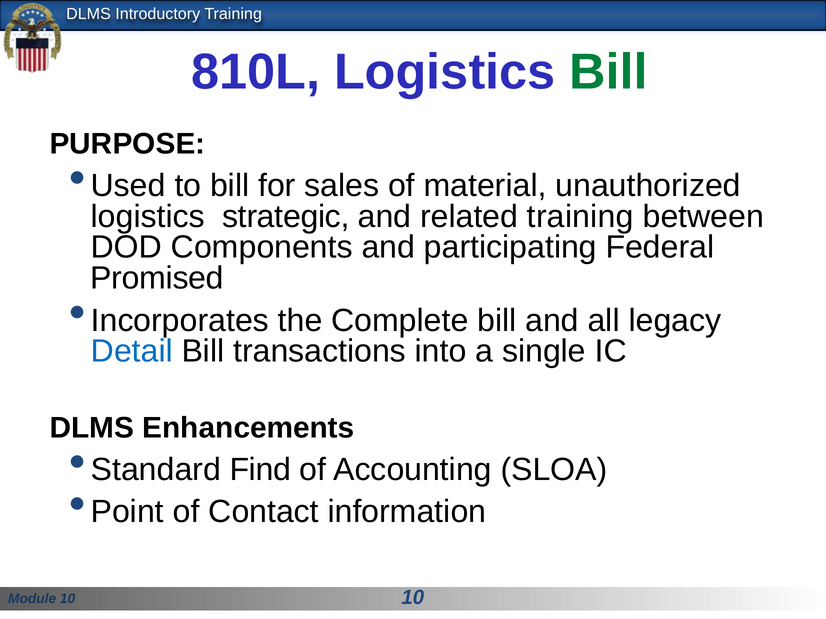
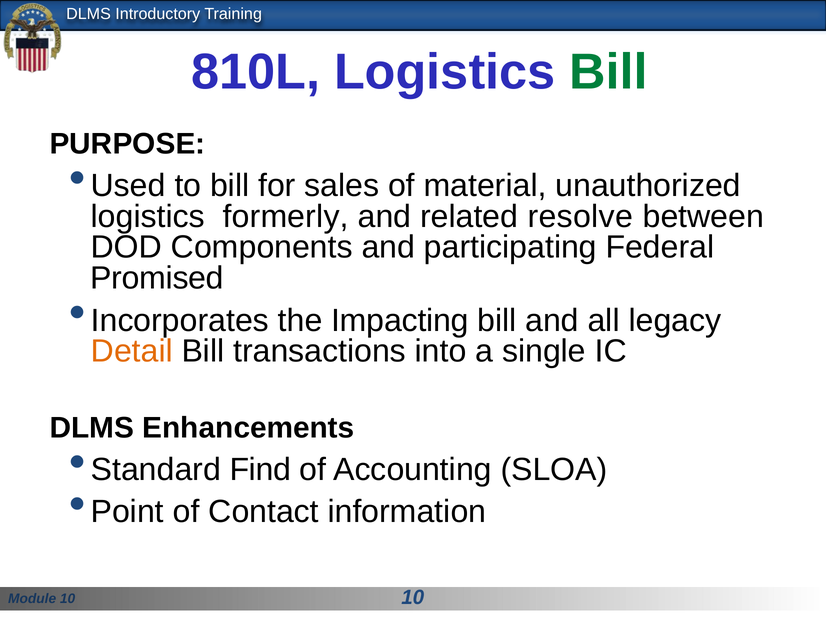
strategic: strategic -> formerly
related training: training -> resolve
Complete: Complete -> Impacting
Detail colour: blue -> orange
